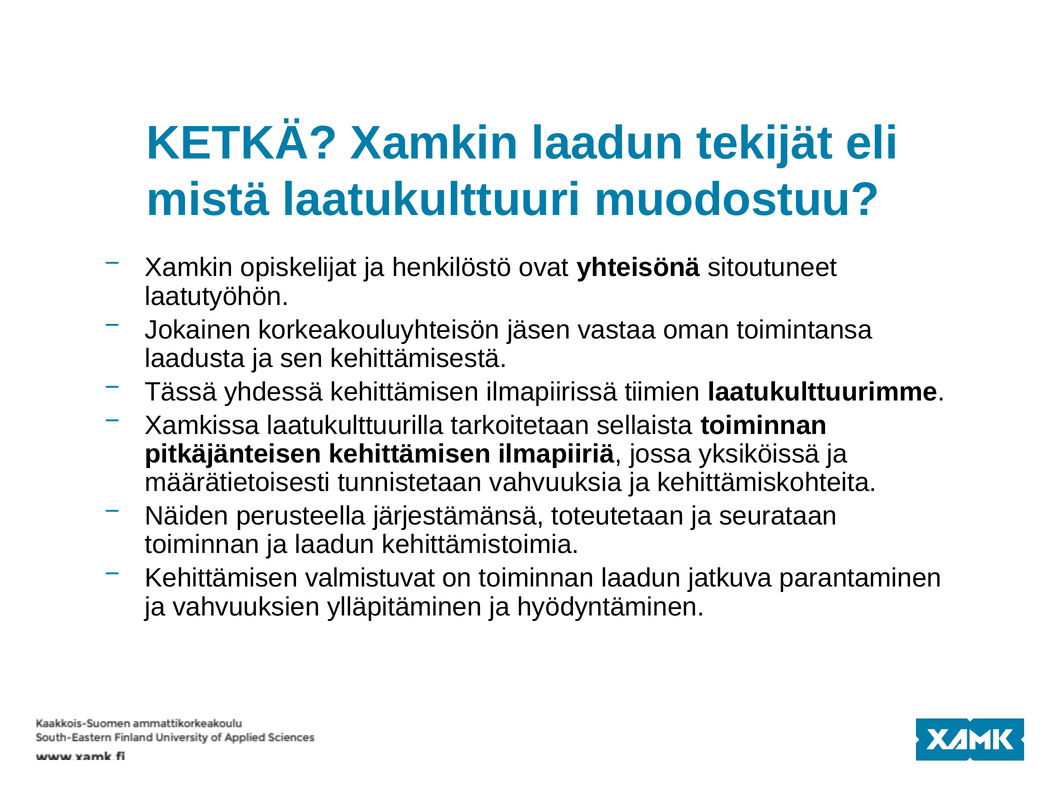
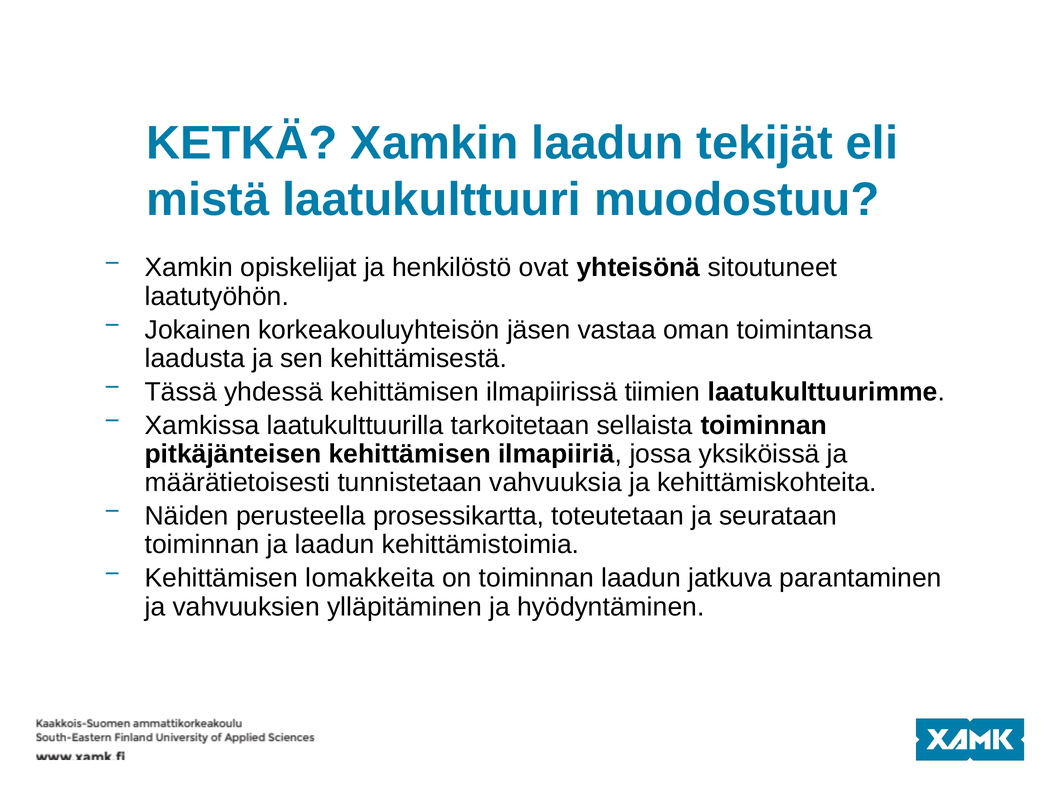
järjestämänsä: järjestämänsä -> prosessikartta
valmistuvat: valmistuvat -> lomakkeita
